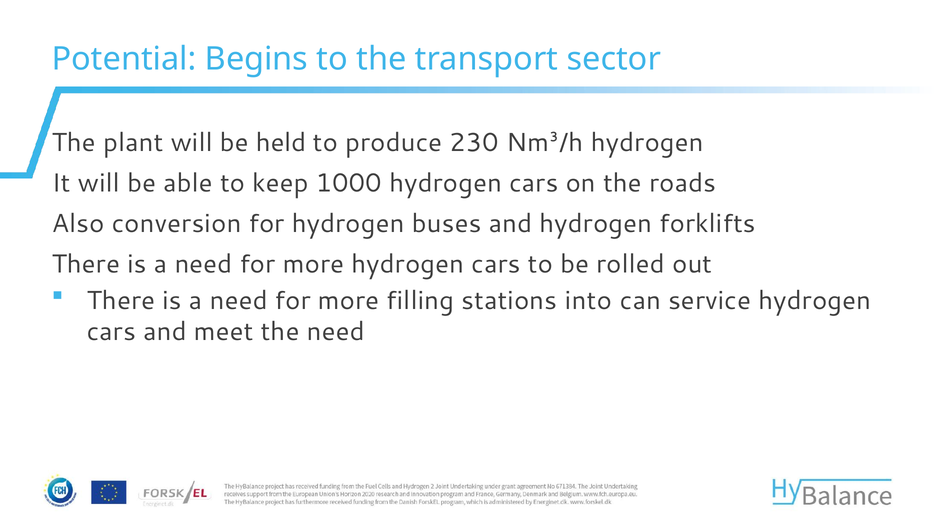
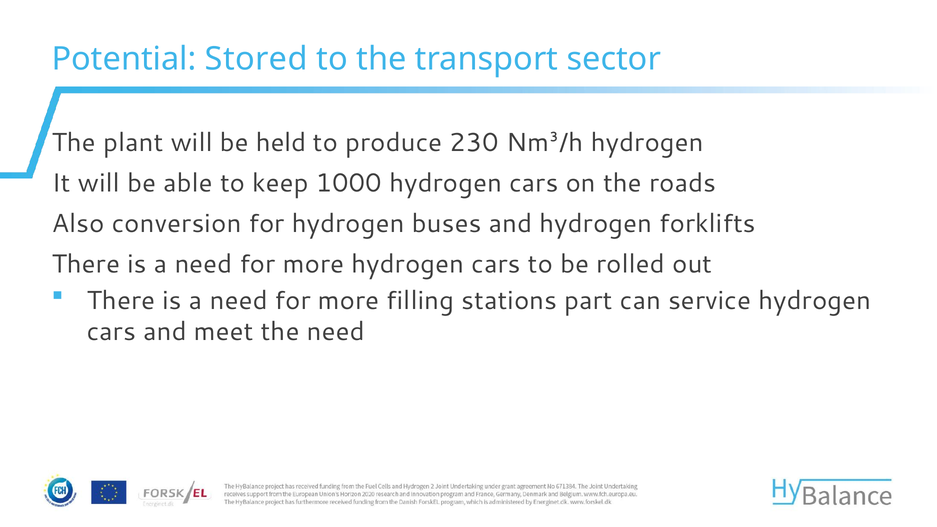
Begins: Begins -> Stored
into: into -> part
